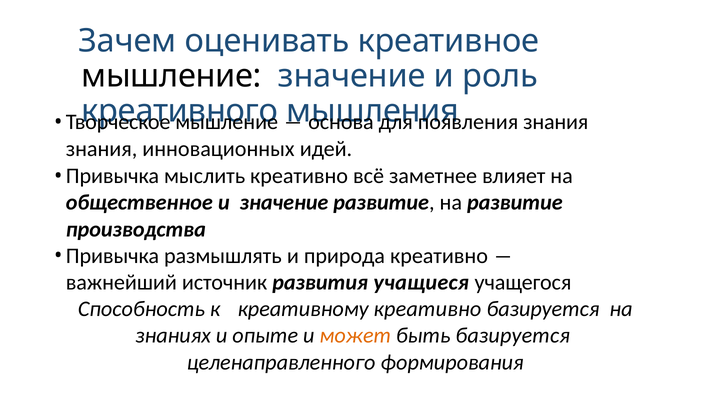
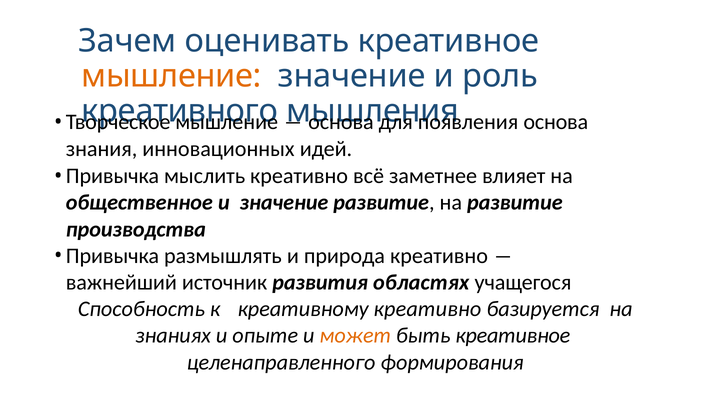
мышление at (171, 76) colour: black -> orange
знания at (556, 122): знания -> основа
учащиеся: учащиеся -> областях
быть базируется: базируется -> креативное
